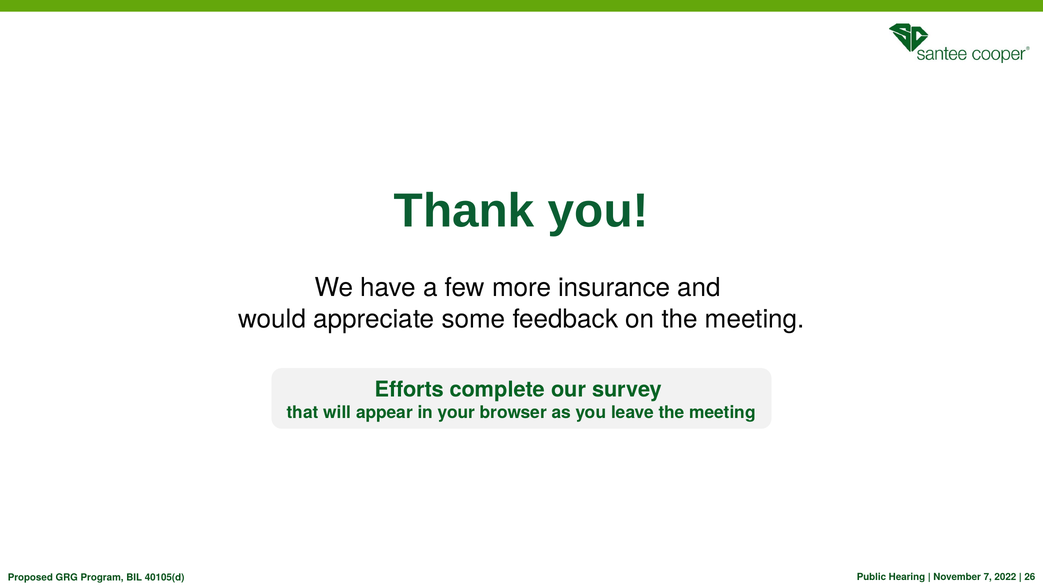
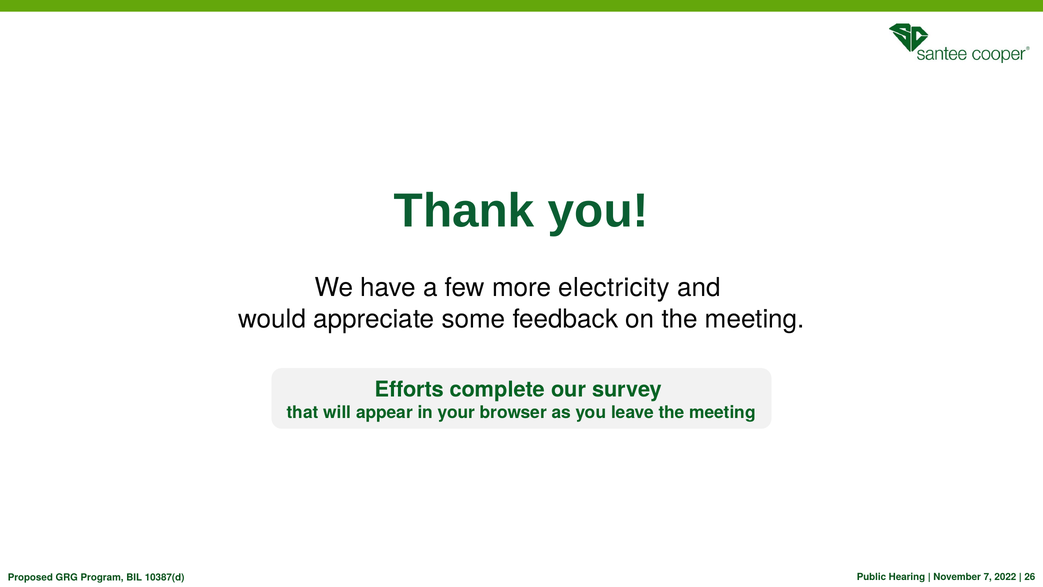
insurance: insurance -> electricity
40105(d: 40105(d -> 10387(d
